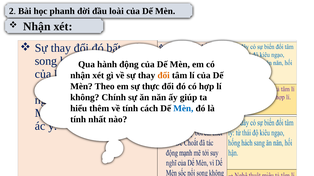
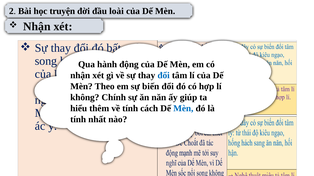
phanh: phanh -> truyện
đổi at (164, 76) colour: orange -> blue
thực: thực -> biến
